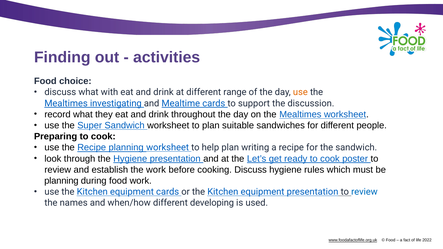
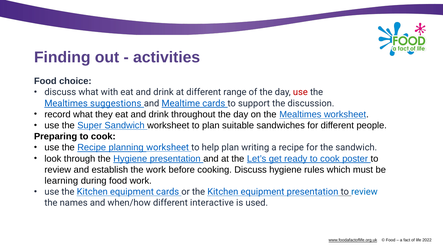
use at (300, 92) colour: orange -> red
investigating: investigating -> suggestions
planning at (61, 181): planning -> learning
developing: developing -> interactive
